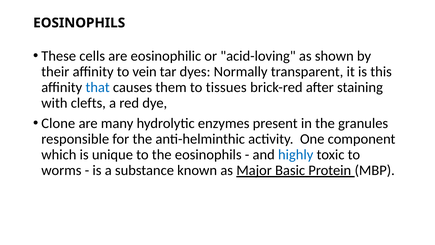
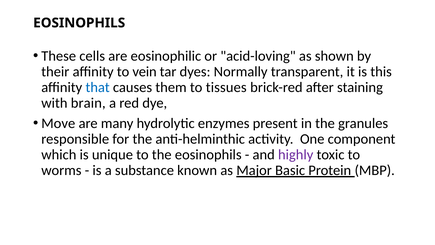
clefts: clefts -> brain
Clone: Clone -> Move
highly colour: blue -> purple
